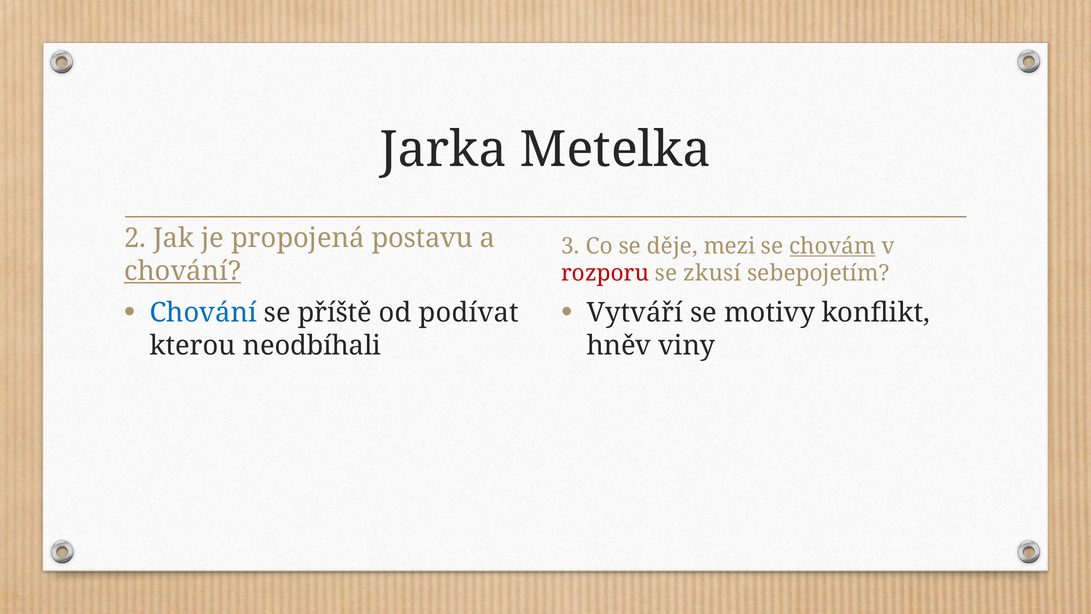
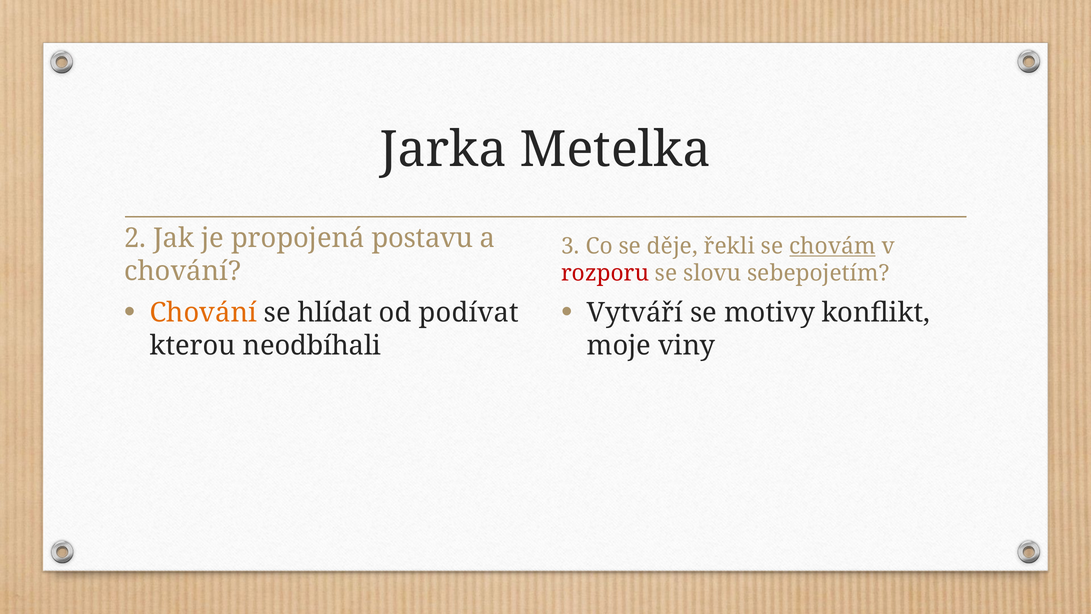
mezi: mezi -> řekli
chování at (183, 271) underline: present -> none
zkusí: zkusí -> slovu
Chování at (203, 313) colour: blue -> orange
příště: příště -> hlídat
hněv: hněv -> moje
